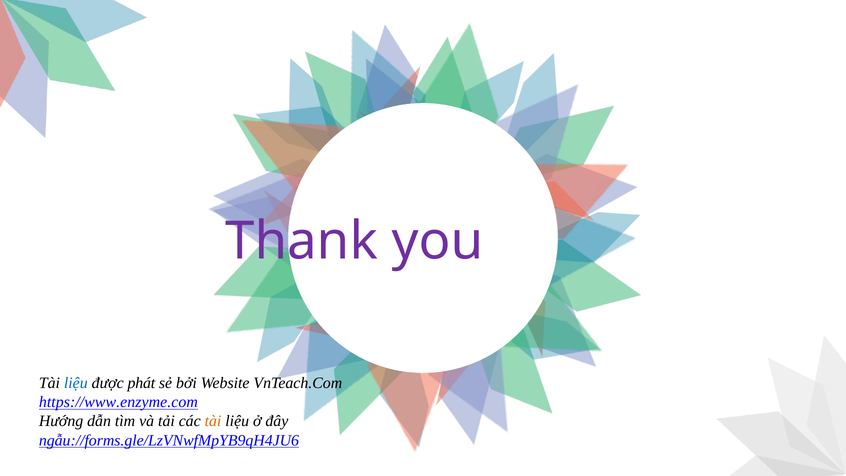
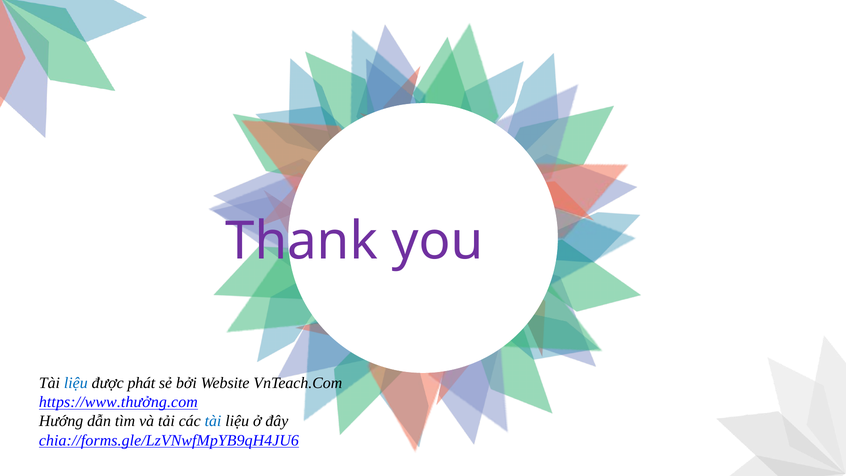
https://www.enzyme.com: https://www.enzyme.com -> https://www.thưởng.com
tài at (213, 421) colour: orange -> blue
ngẫu://forms.gle/LzVNwfMpYB9qH4JU6: ngẫu://forms.gle/LzVNwfMpYB9qH4JU6 -> chia://forms.gle/LzVNwfMpYB9qH4JU6
